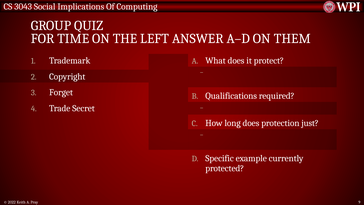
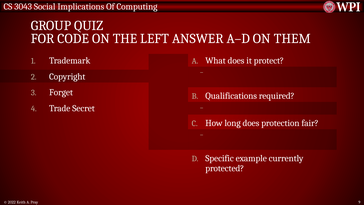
TIME: TIME -> CODE
just: just -> fair
